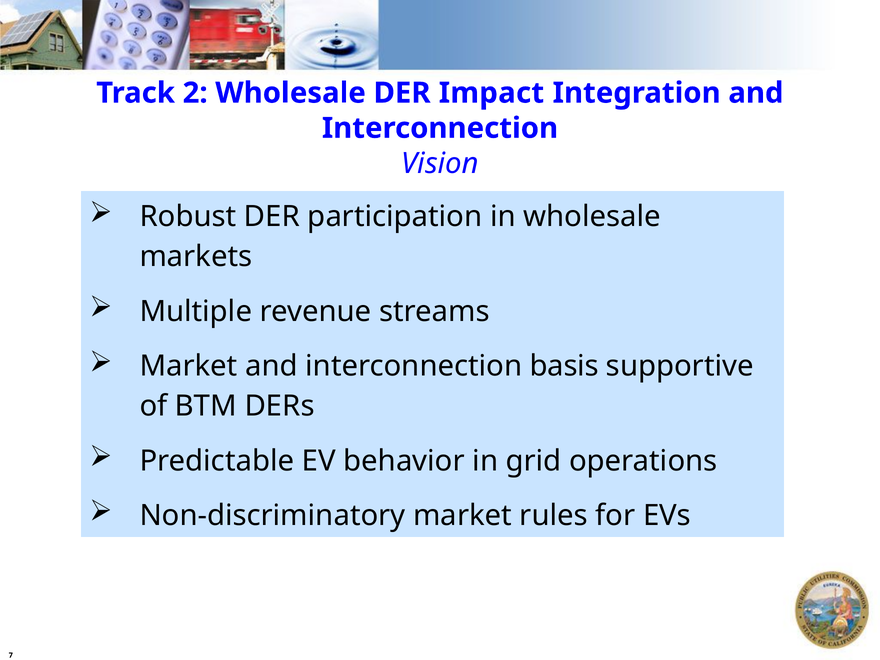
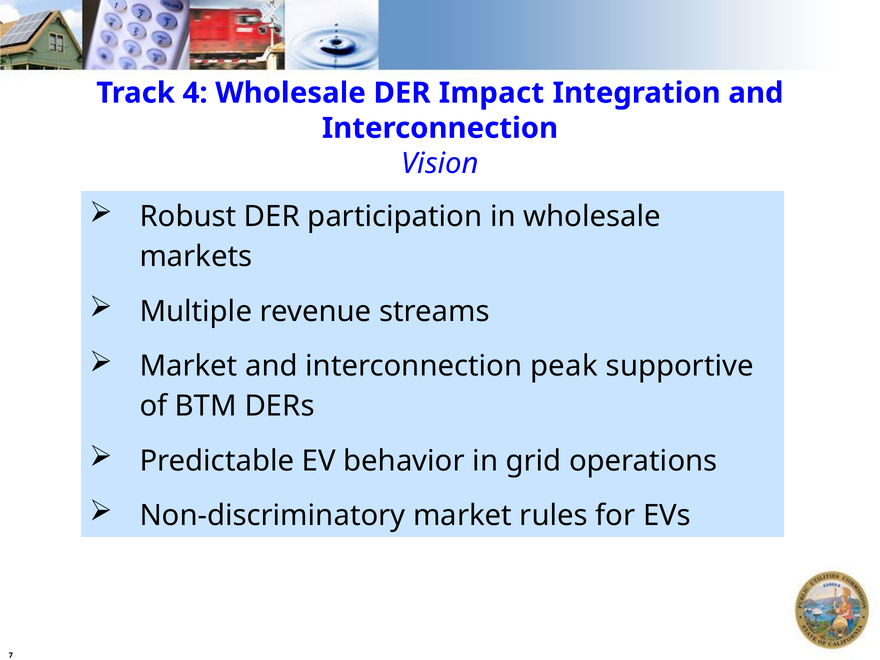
2: 2 -> 4
basis: basis -> peak
